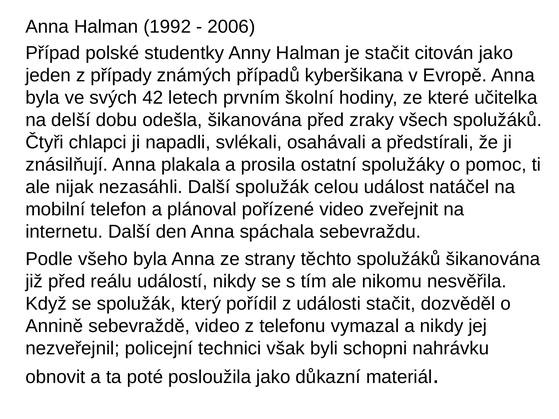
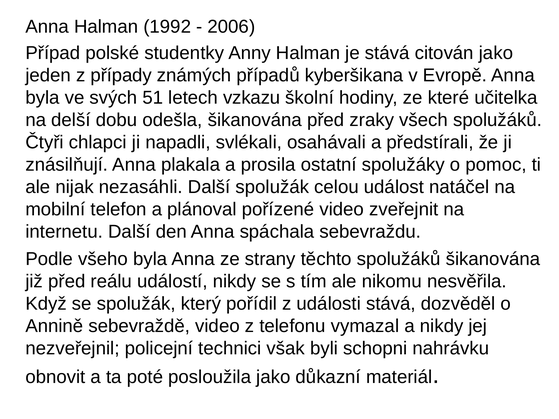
je stačit: stačit -> stává
42: 42 -> 51
prvním: prvním -> vzkazu
události stačit: stačit -> stává
